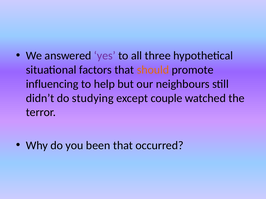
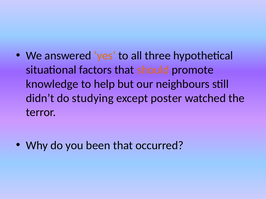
yes colour: purple -> orange
influencing: influencing -> knowledge
couple: couple -> poster
